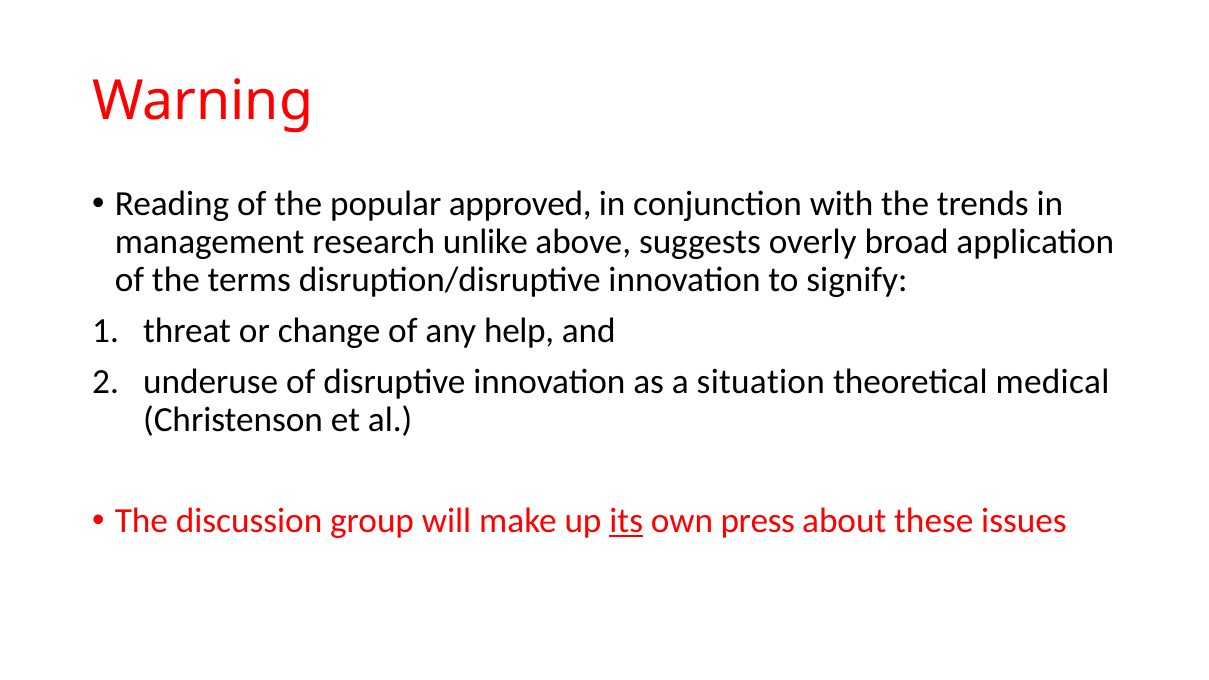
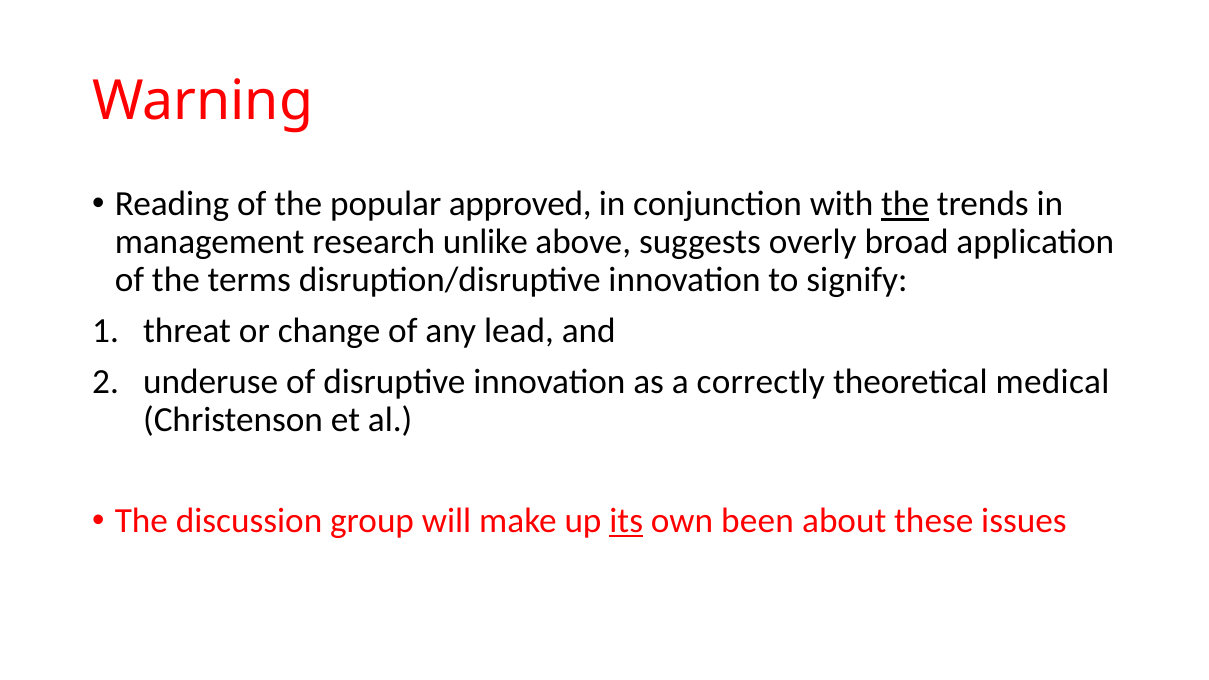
the at (905, 204) underline: none -> present
help: help -> lead
situation: situation -> correctly
press: press -> been
